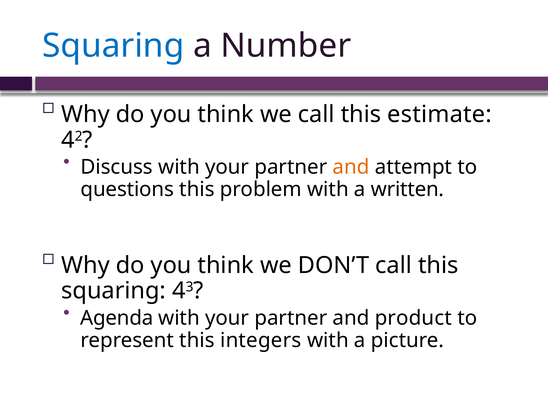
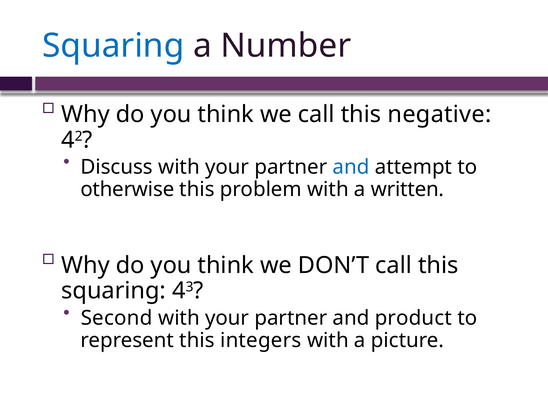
estimate: estimate -> negative
and at (351, 167) colour: orange -> blue
questions: questions -> otherwise
Agenda: Agenda -> Second
